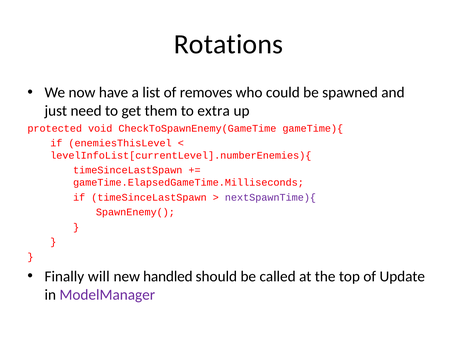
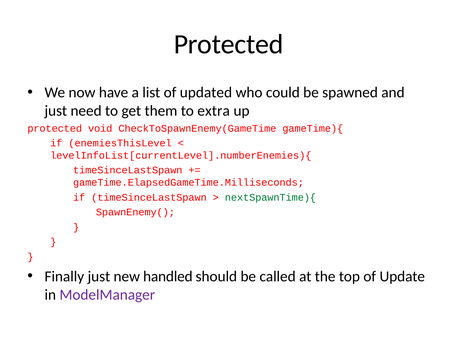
Rotations at (228, 44): Rotations -> Protected
removes: removes -> updated
nextSpawnTime){ colour: purple -> green
Finally will: will -> just
